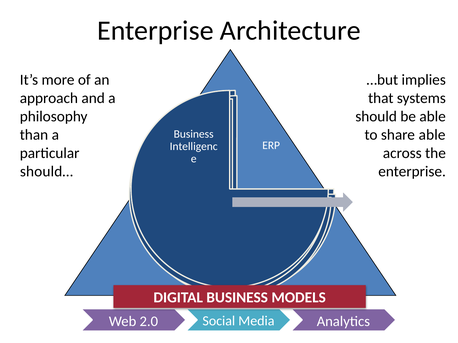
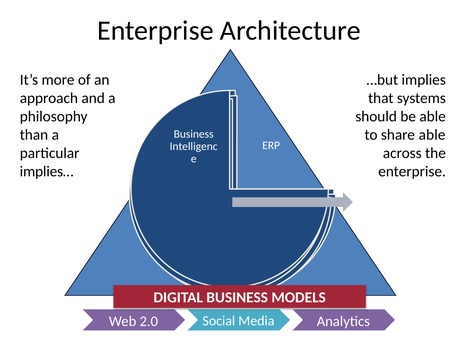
should…: should… -> implies…
